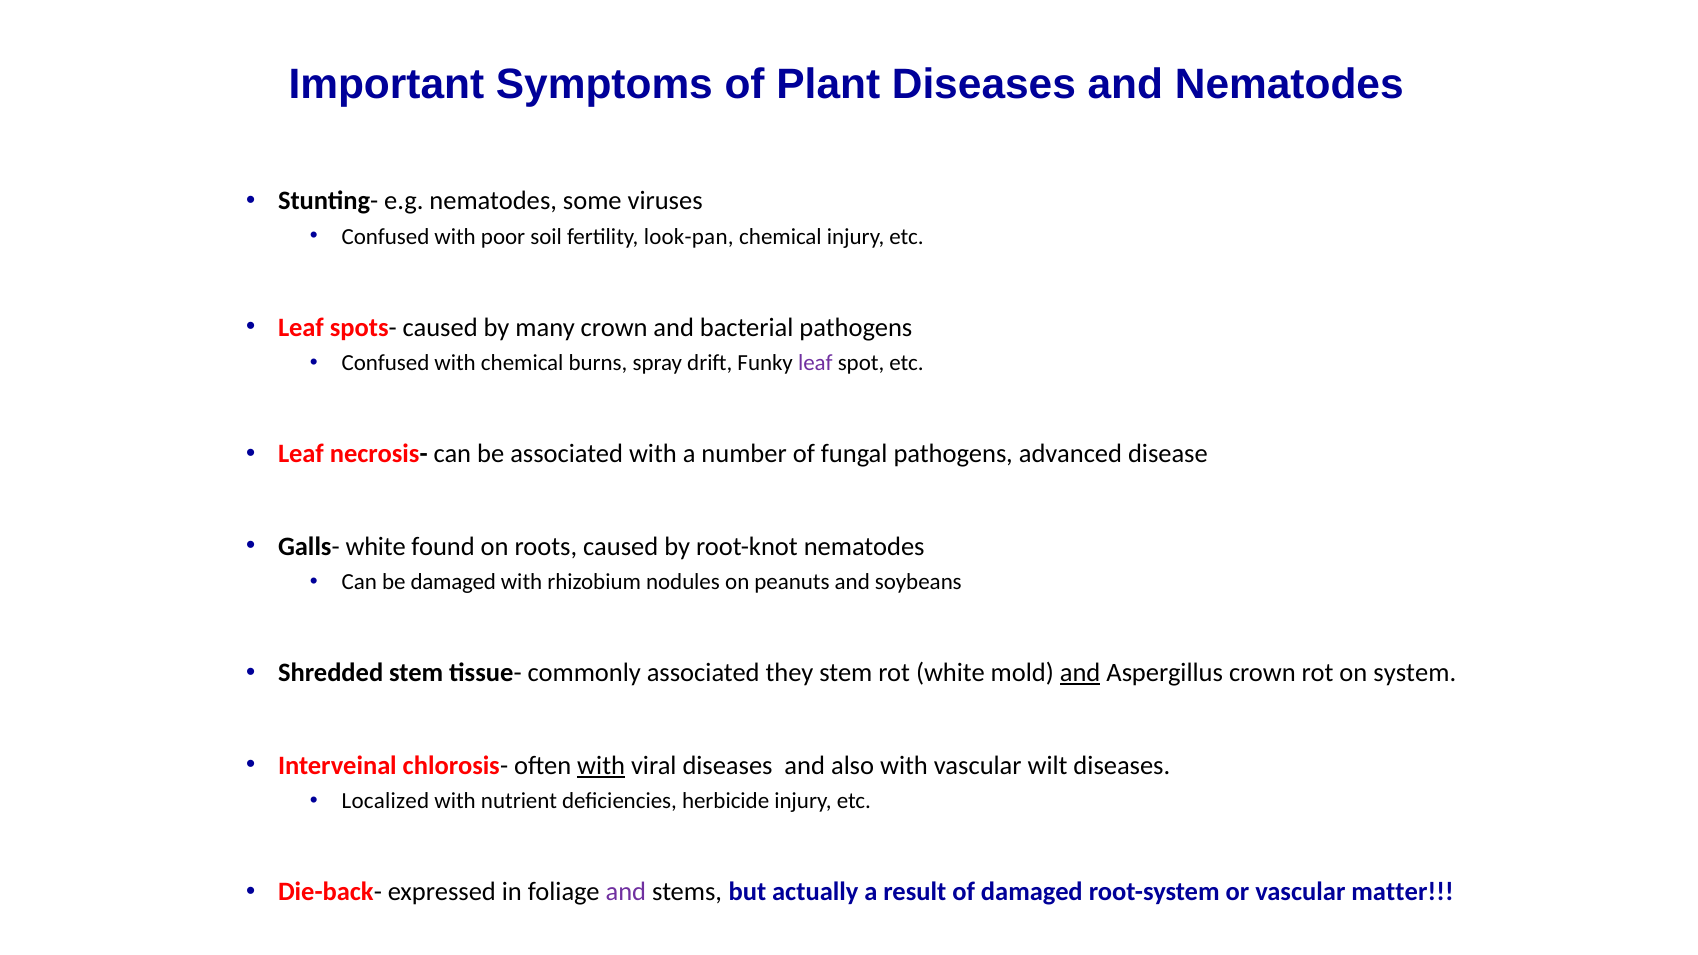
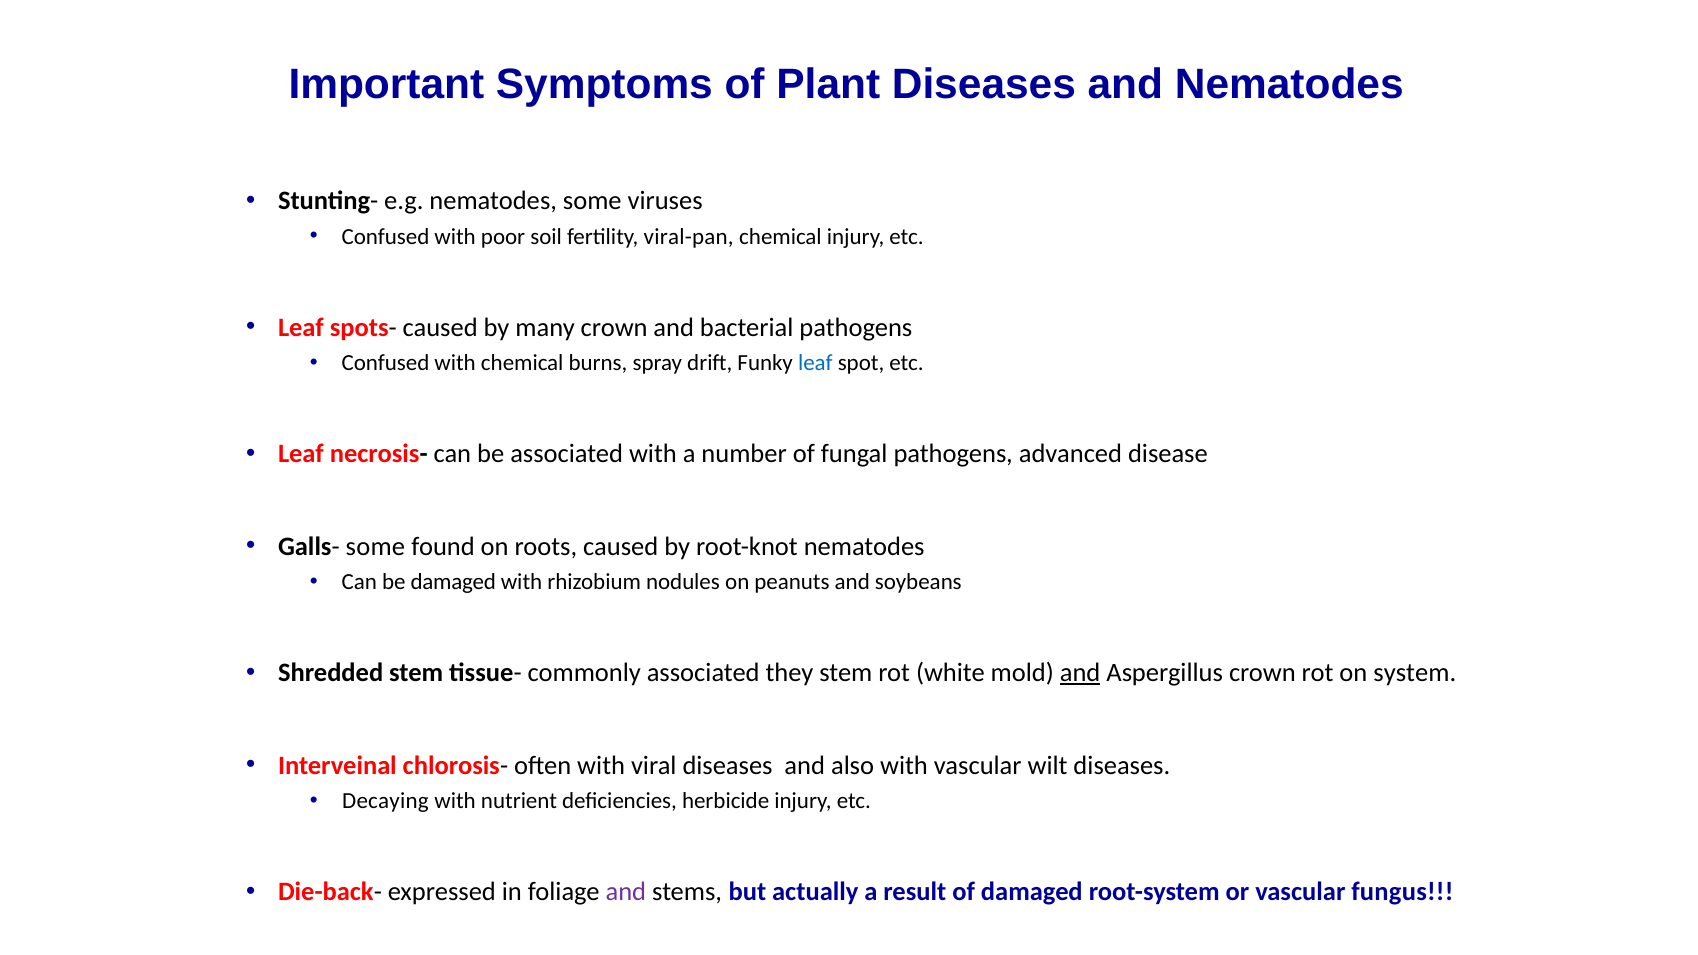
look-pan: look-pan -> viral-pan
leaf at (815, 363) colour: purple -> blue
Galls- white: white -> some
with at (601, 766) underline: present -> none
Localized: Localized -> Decaying
matter: matter -> fungus
